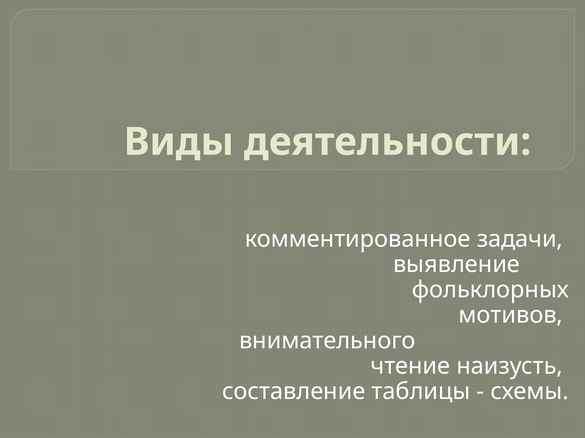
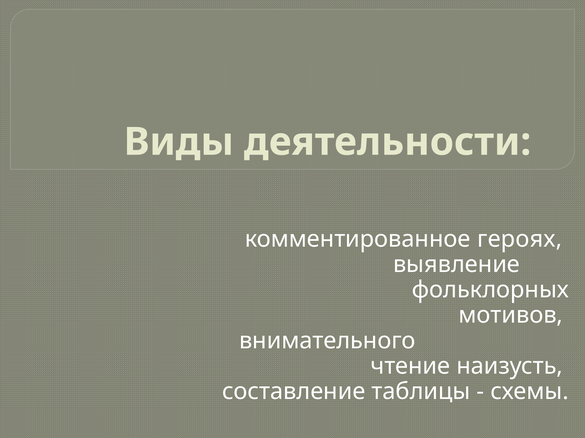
задачи: задачи -> героях
